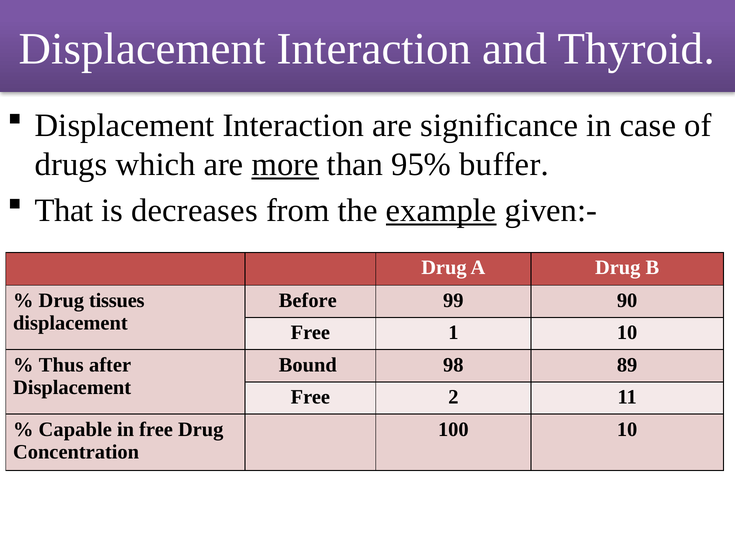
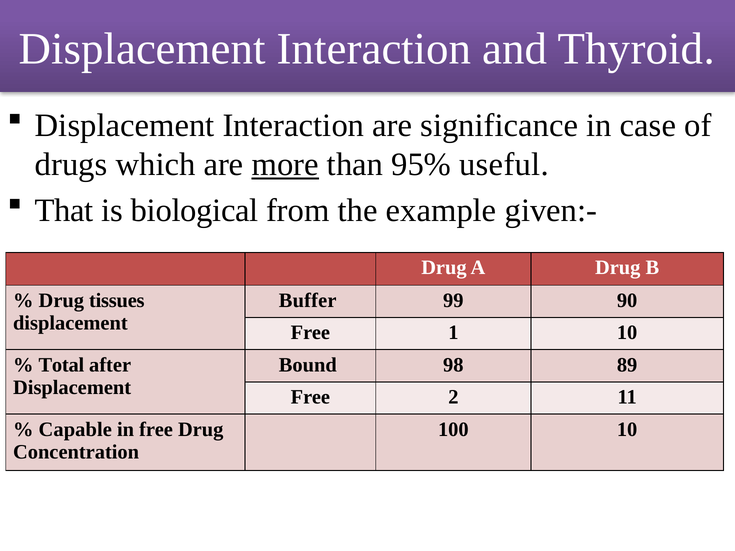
buffer: buffer -> useful
decreases: decreases -> biological
example underline: present -> none
Before: Before -> Buffer
Thus: Thus -> Total
